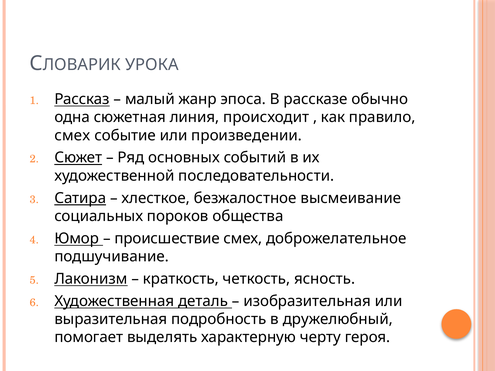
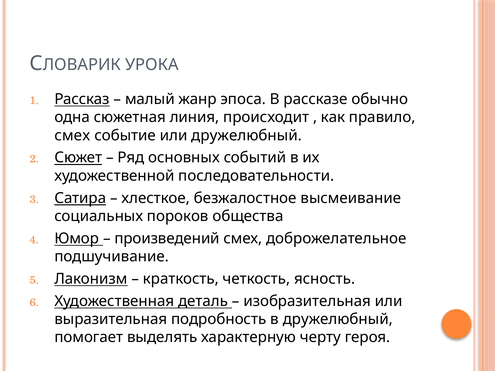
или произведении: произведении -> дружелюбный
происшествие: происшествие -> произведений
